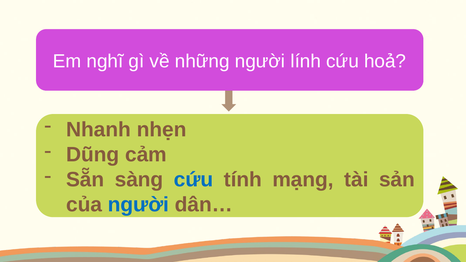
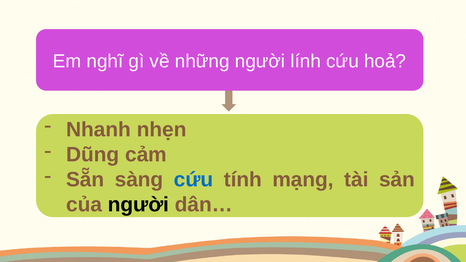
người at (138, 205) colour: blue -> black
